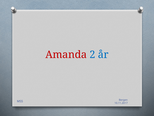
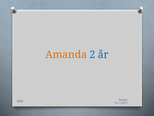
Amanda colour: red -> orange
